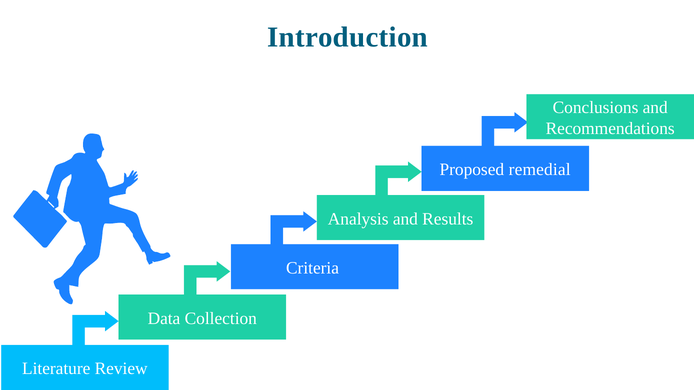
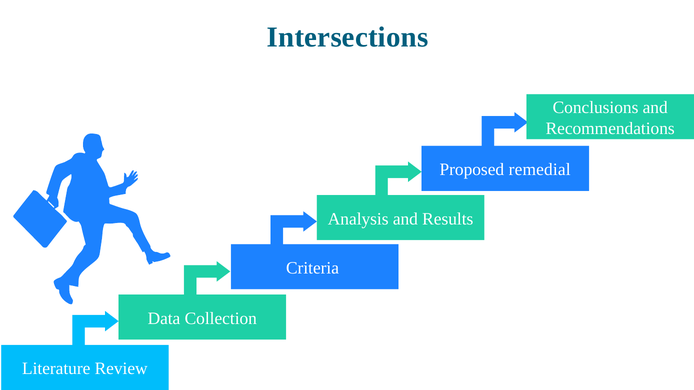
Introduction: Introduction -> Intersections
